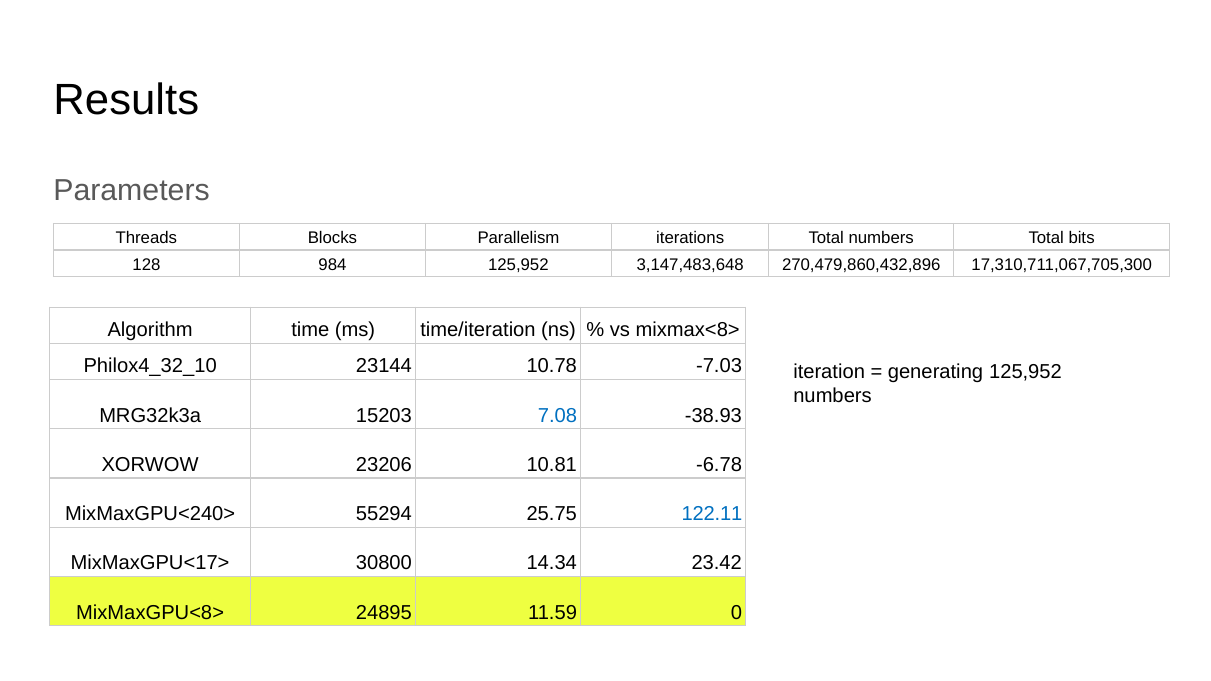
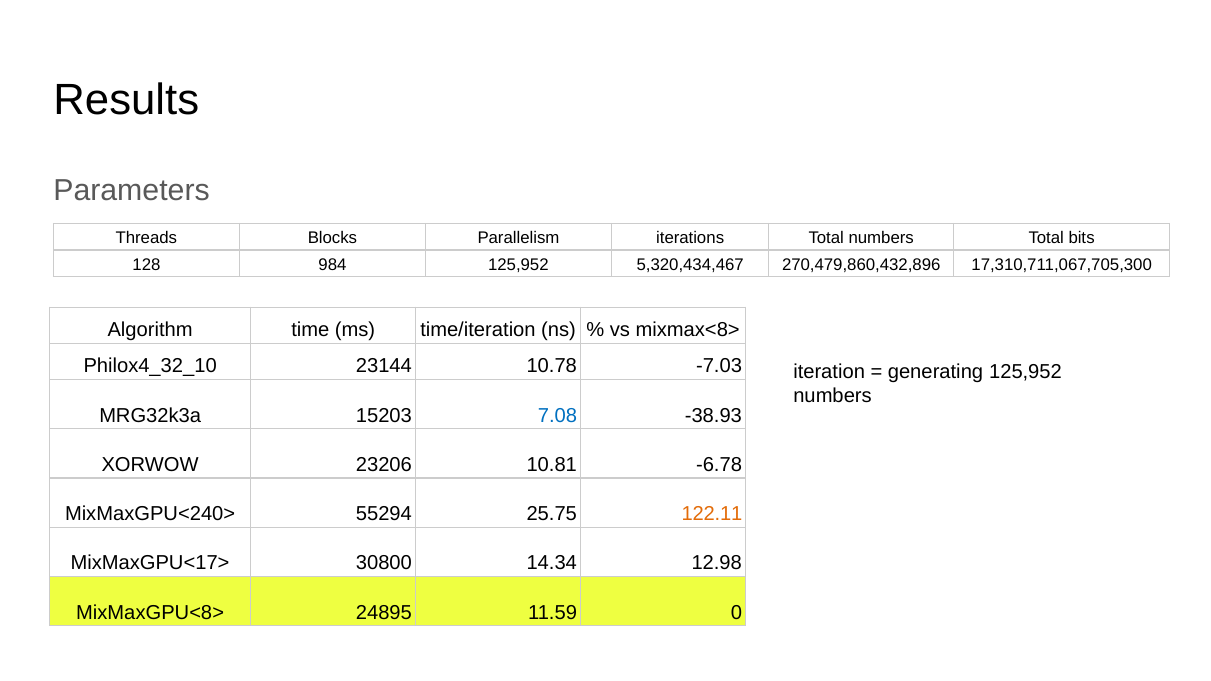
3,147,483,648: 3,147,483,648 -> 5,320,434,467
122.11 colour: blue -> orange
23.42: 23.42 -> 12.98
